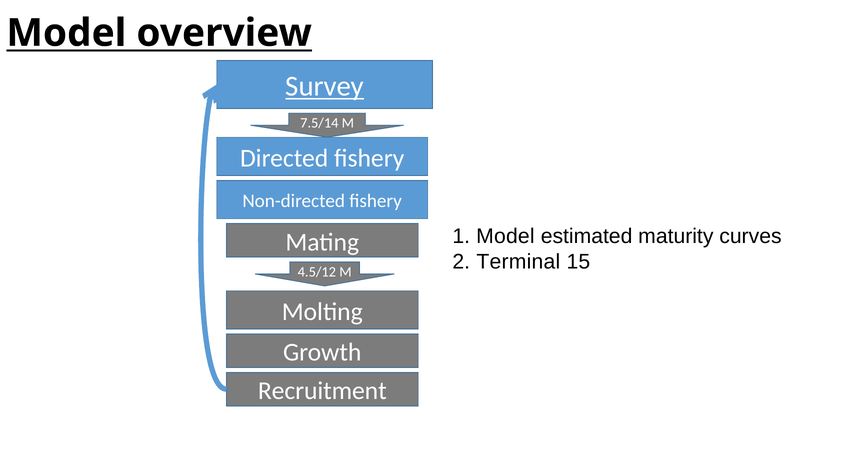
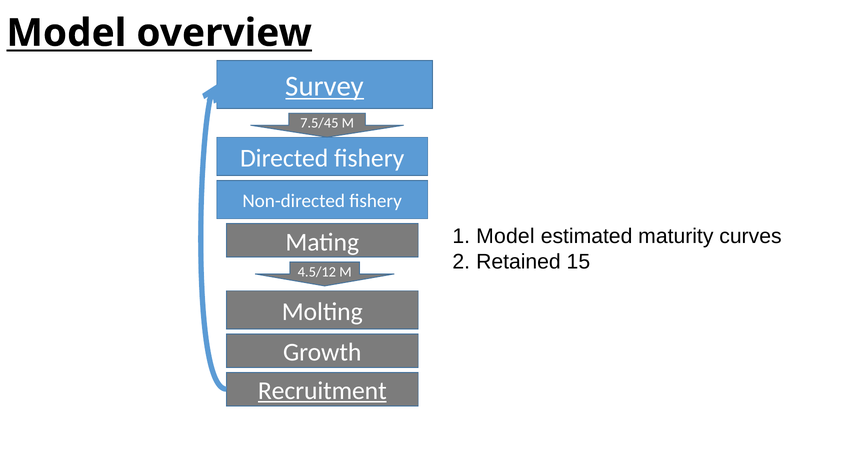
7.5/14: 7.5/14 -> 7.5/45
Terminal: Terminal -> Retained
Recruitment underline: none -> present
